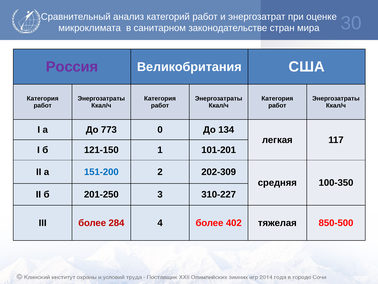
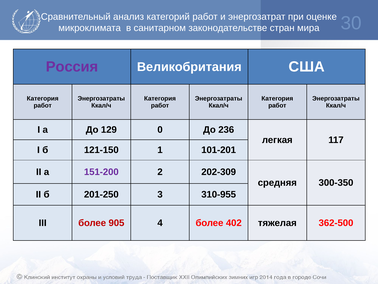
773: 773 -> 129
134: 134 -> 236
151-200 colour: blue -> purple
100-350: 100-350 -> 300-350
310-227: 310-227 -> 310-955
284: 284 -> 905
850-500: 850-500 -> 362-500
